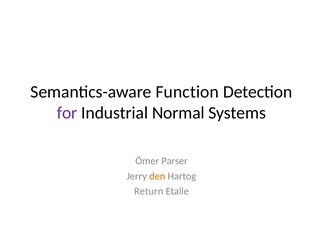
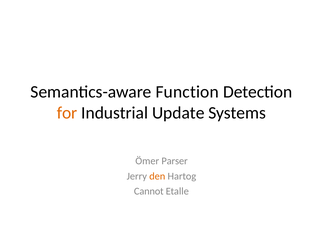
for colour: purple -> orange
Normal: Normal -> Update
Return: Return -> Cannot
